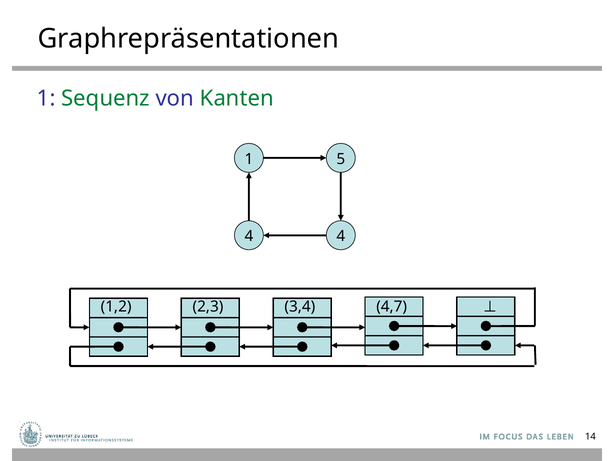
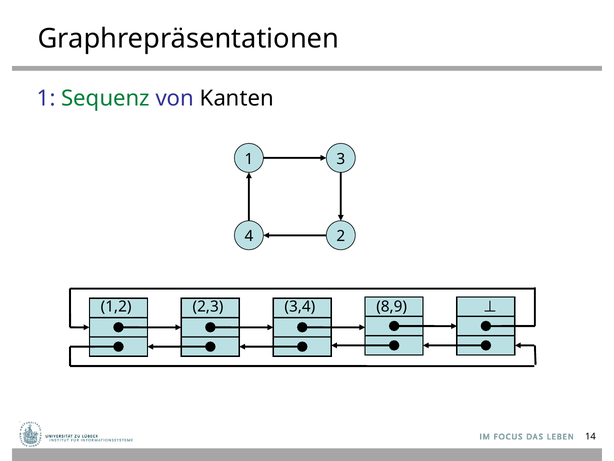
Kanten colour: green -> black
5: 5 -> 3
4 4: 4 -> 2
4,7: 4,7 -> 8,9
